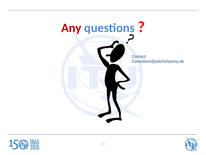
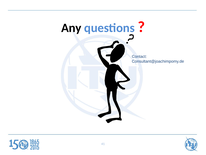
Any colour: red -> black
